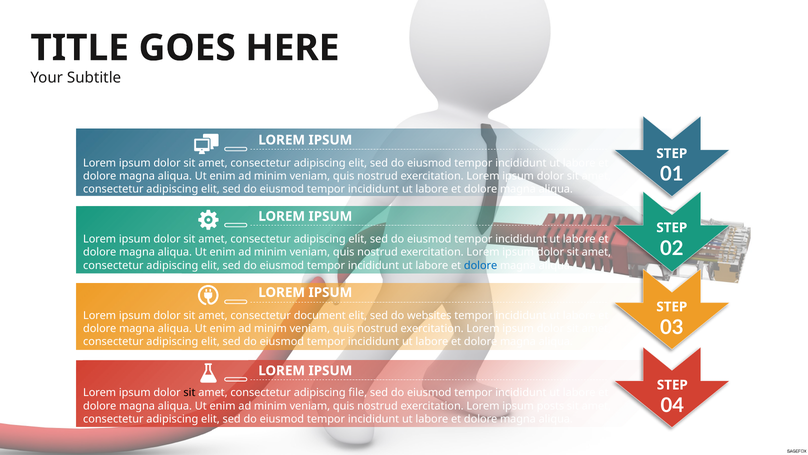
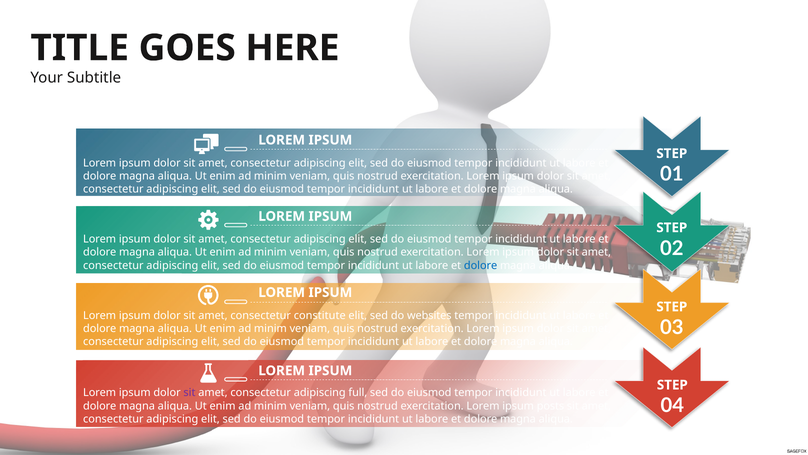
document: document -> constitute
sit at (189, 392) colour: black -> purple
file: file -> full
